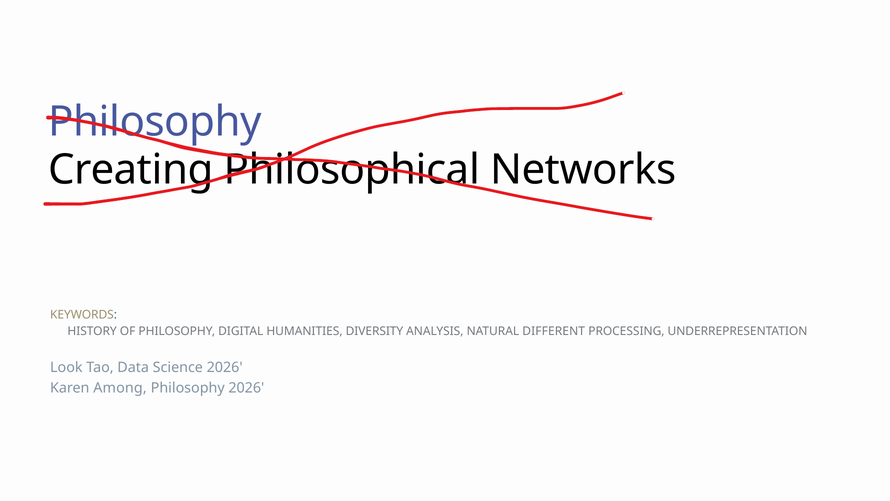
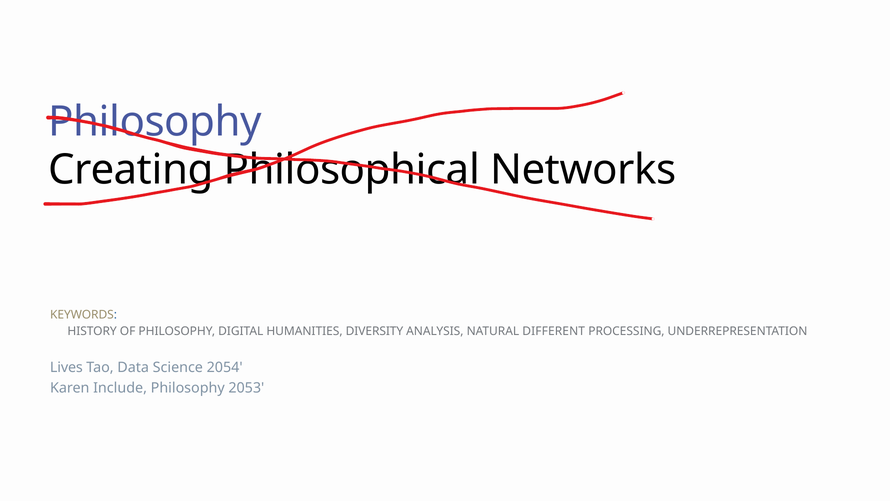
Look: Look -> Lives
Science 2026: 2026 -> 2054
Among: Among -> Include
Philosophy 2026: 2026 -> 2053
